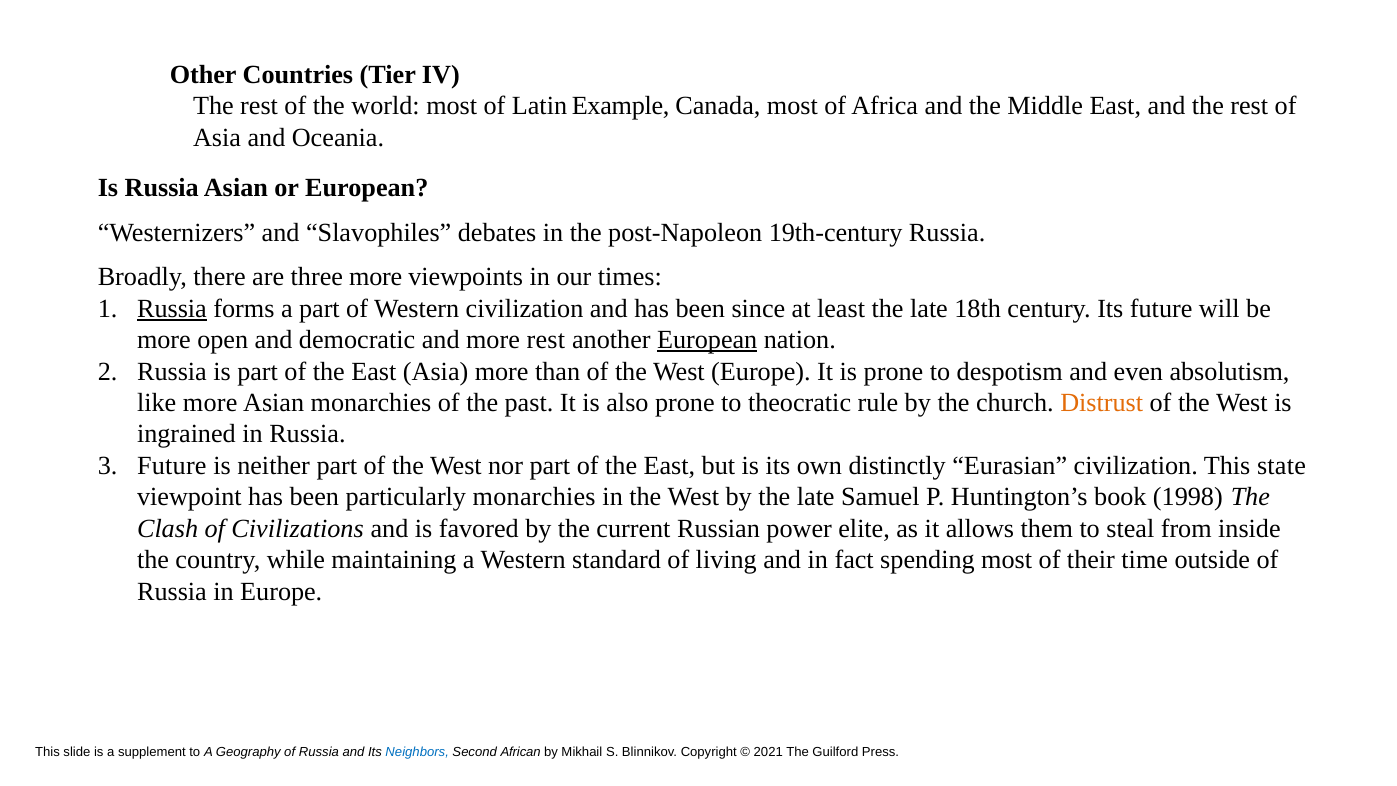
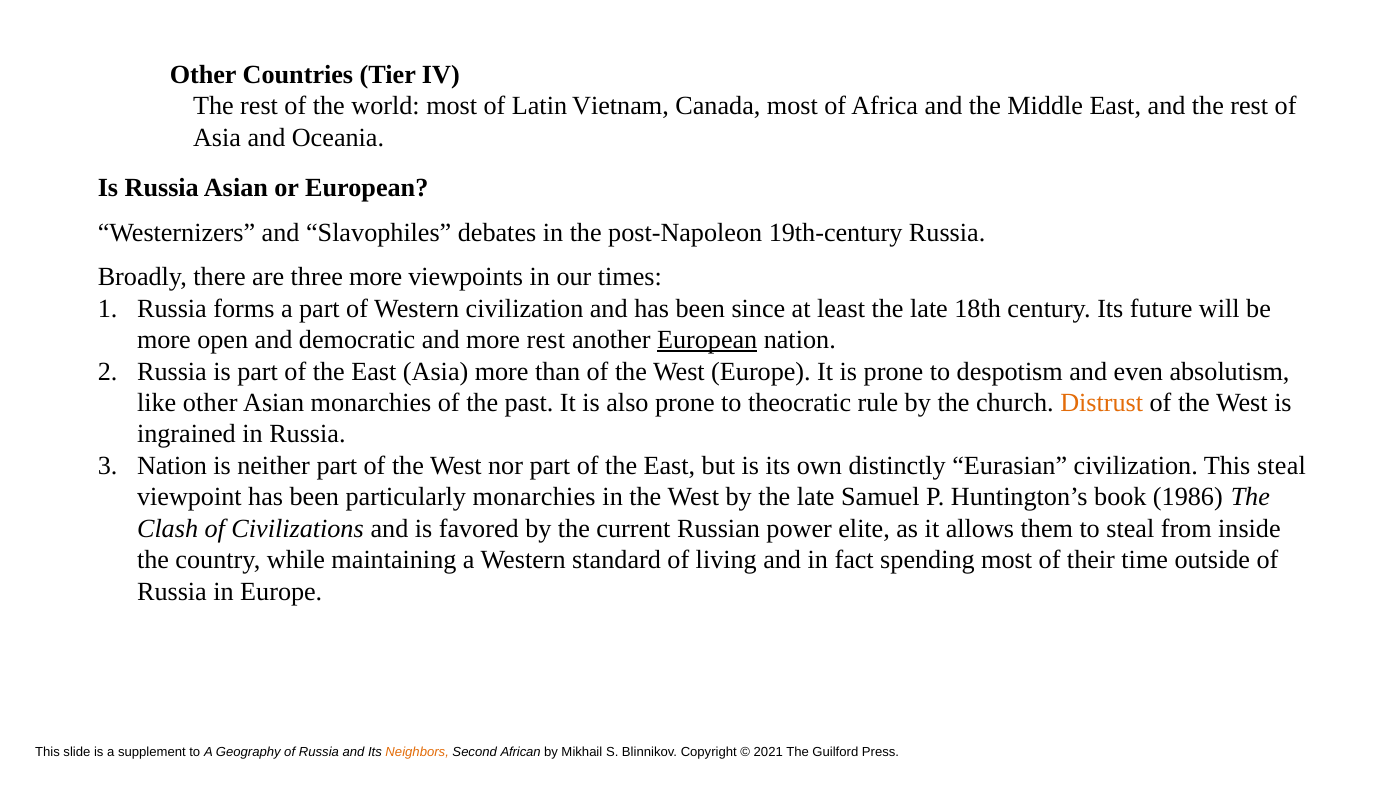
Example: Example -> Vietnam
Russia at (172, 308) underline: present -> none
like more: more -> other
Future at (172, 466): Future -> Nation
This state: state -> steal
1998: 1998 -> 1986
Neighbors colour: blue -> orange
